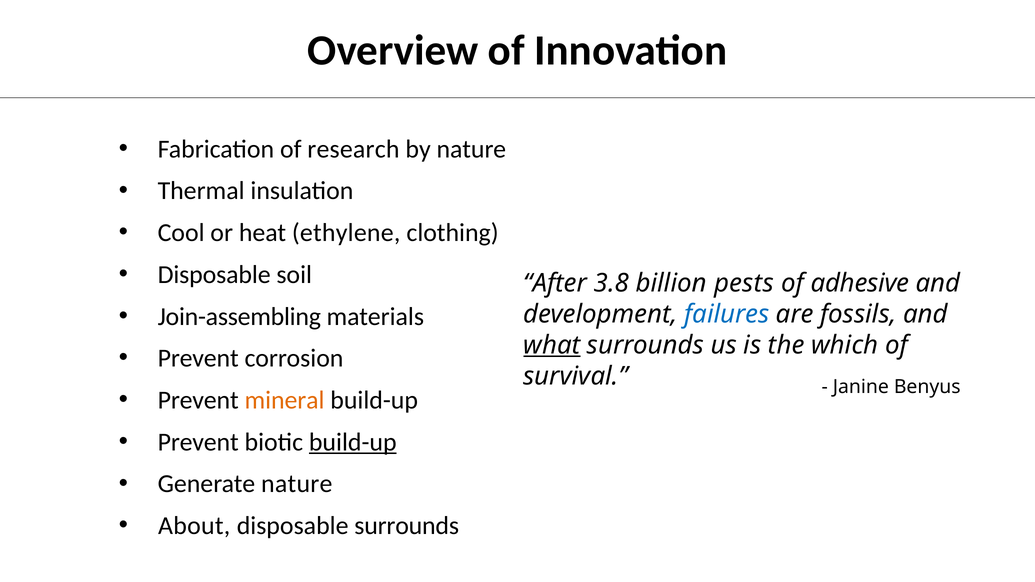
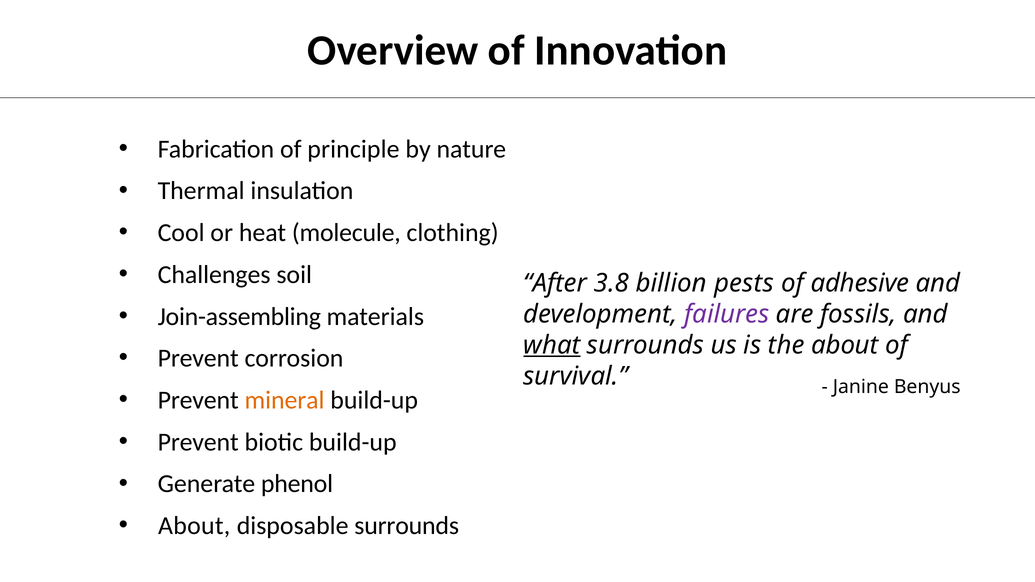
research: research -> principle
ethylene: ethylene -> molecule
Disposable at (214, 275): Disposable -> Challenges
failures colour: blue -> purple
the which: which -> about
build-up at (353, 442) underline: present -> none
Generate nature: nature -> phenol
